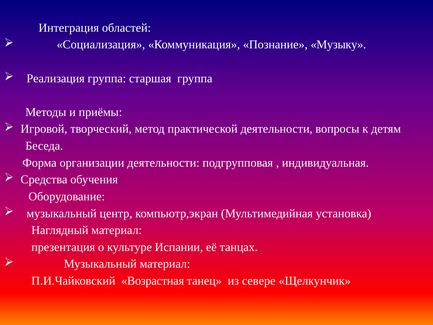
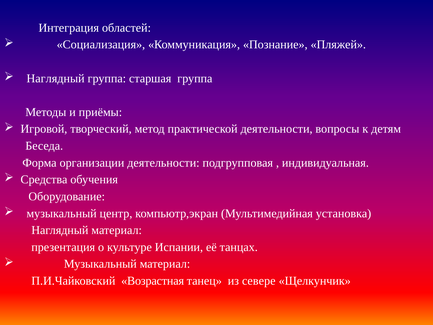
Музыку: Музыку -> Пляжей
Реализация at (56, 78): Реализация -> Наглядный
